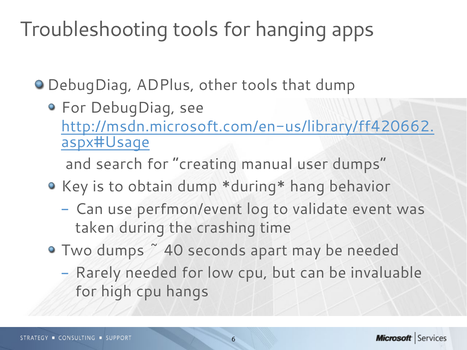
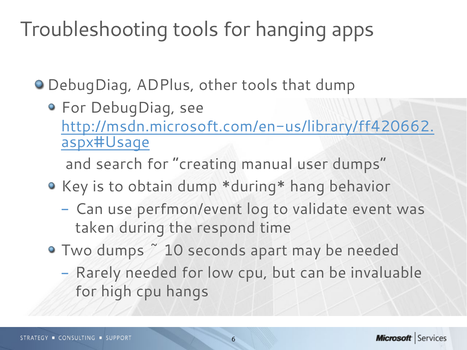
crashing: crashing -> respond
40: 40 -> 10
